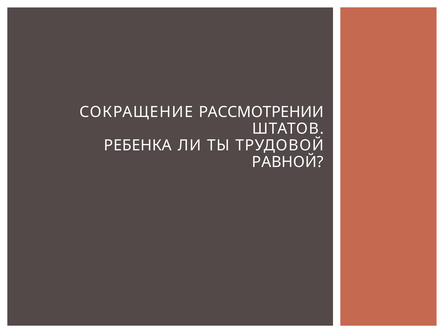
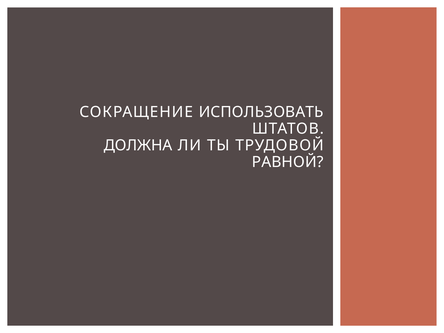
РАССМОТРЕНИИ: РАССМОТРЕНИИ -> ИСПОЛЬЗОВАТЬ
РЕБЕНКА: РЕБЕНКА -> ДОЛЖНА
